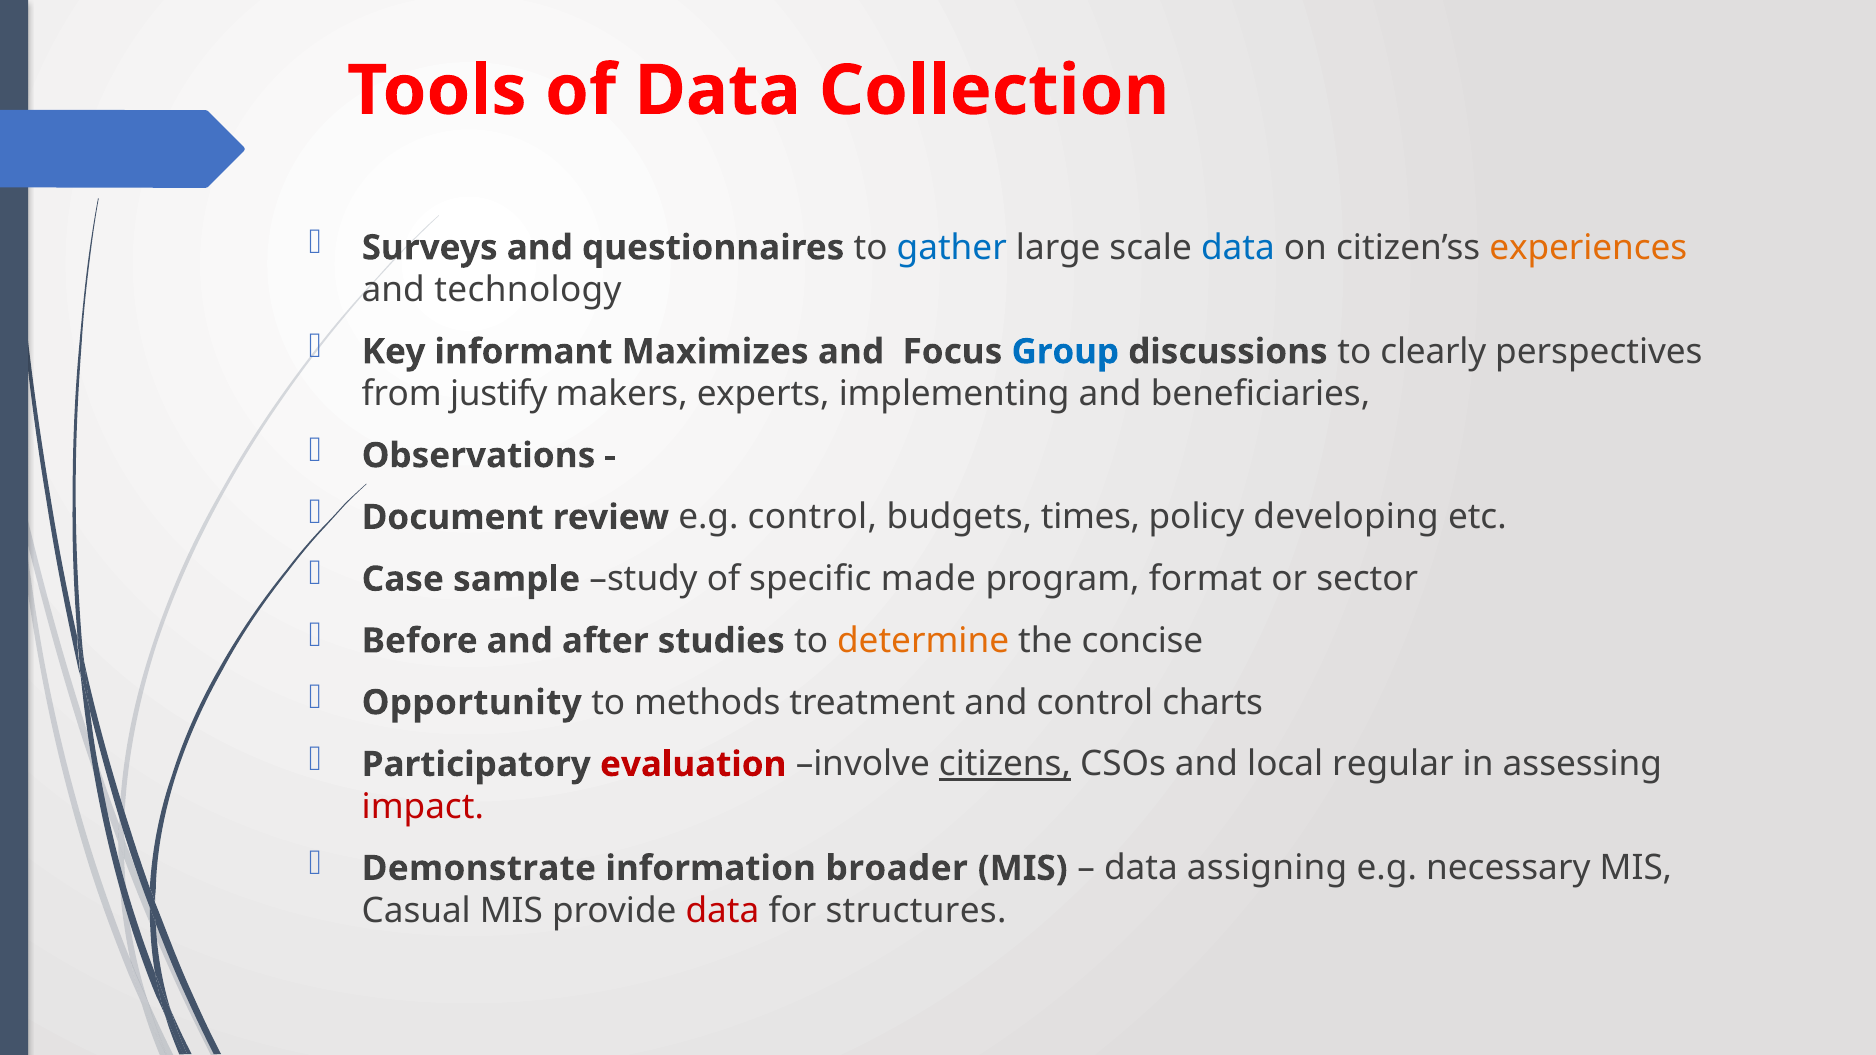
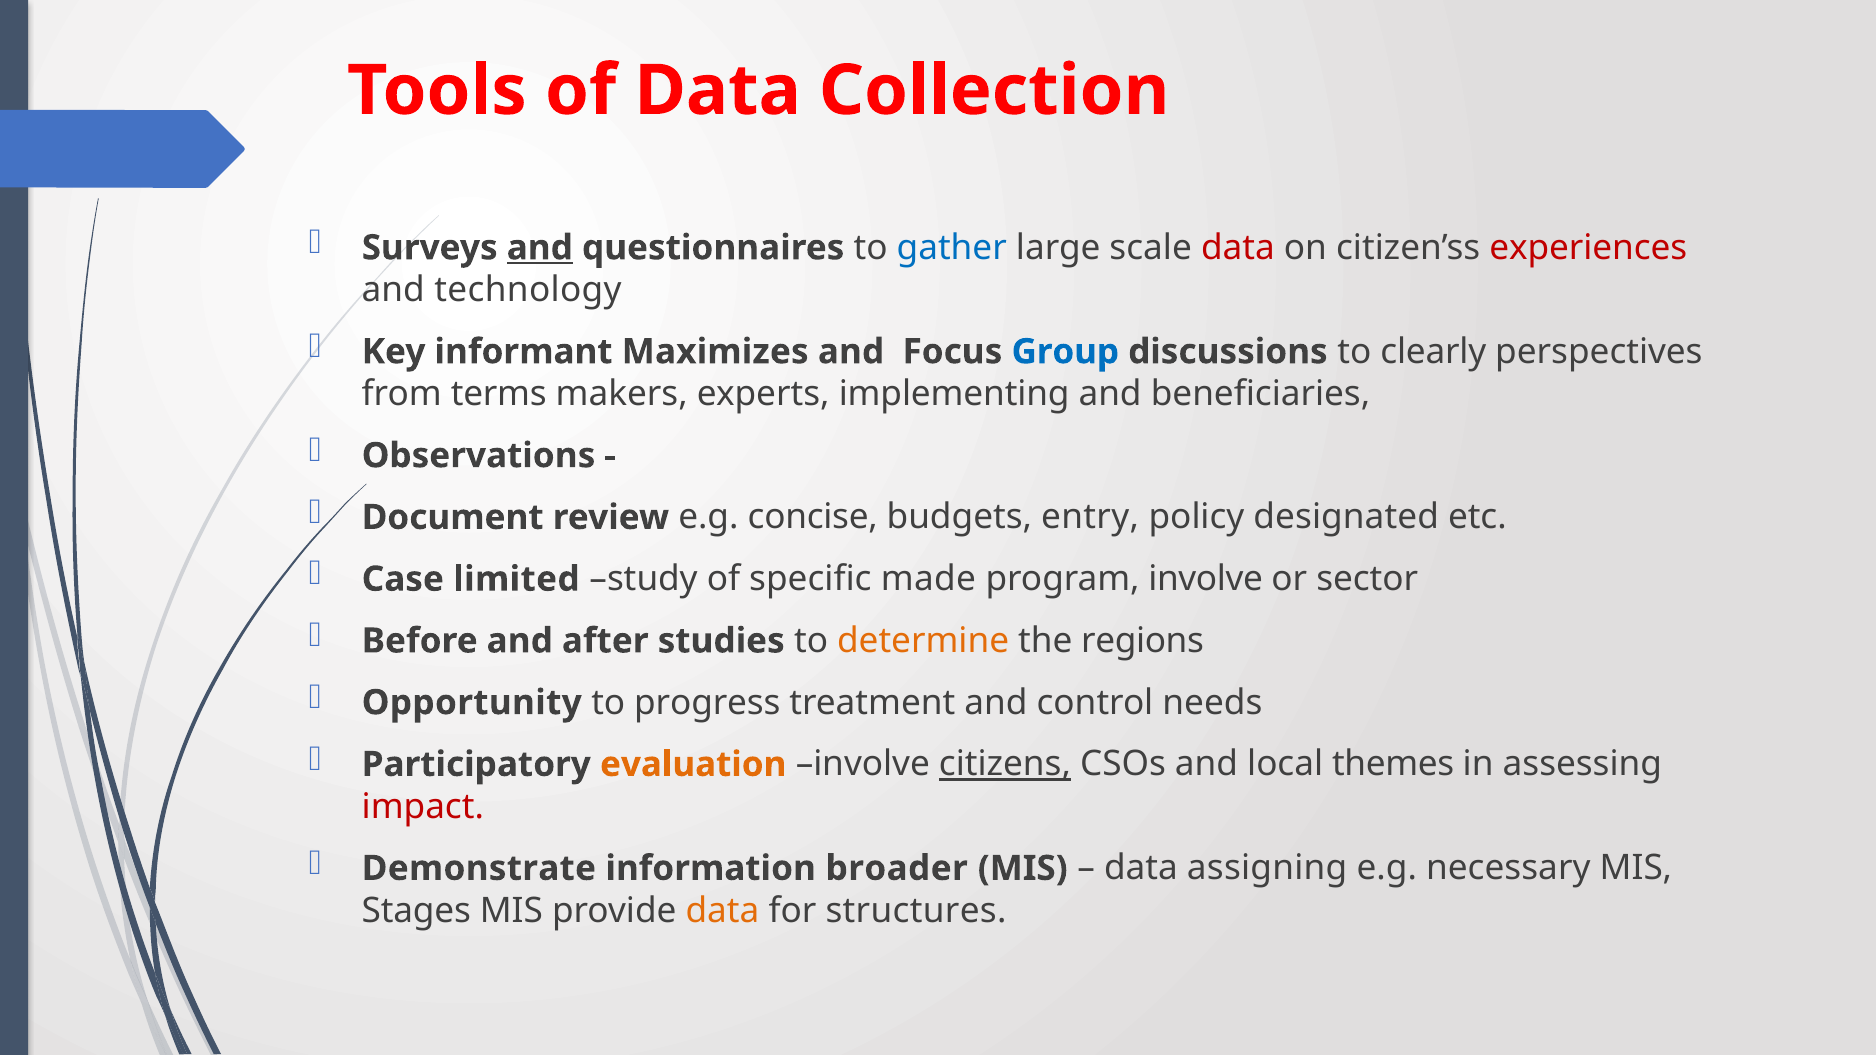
and at (540, 248) underline: none -> present
data at (1238, 248) colour: blue -> red
experiences colour: orange -> red
justify: justify -> terms
e.g control: control -> concise
times: times -> entry
developing: developing -> designated
sample: sample -> limited
program format: format -> involve
concise: concise -> regions
methods: methods -> progress
charts: charts -> needs
evaluation colour: red -> orange
regular: regular -> themes
Casual: Casual -> Stages
data at (722, 911) colour: red -> orange
